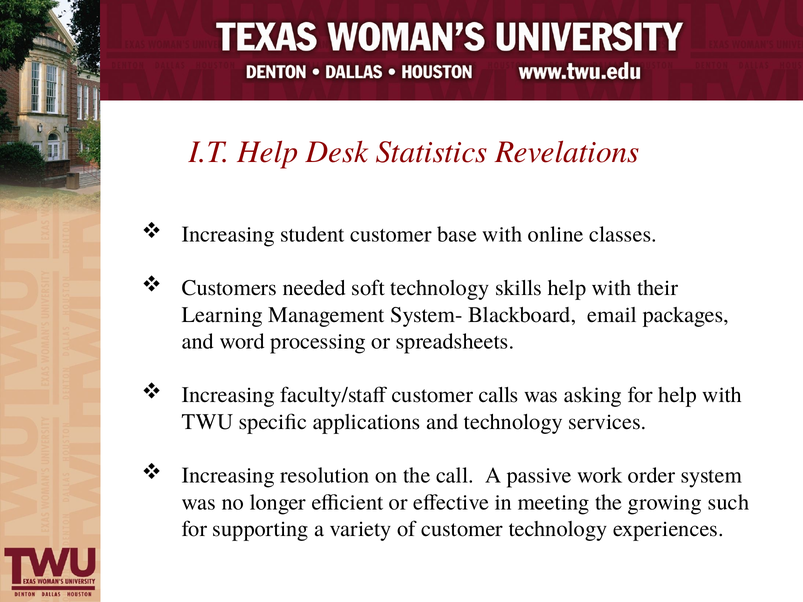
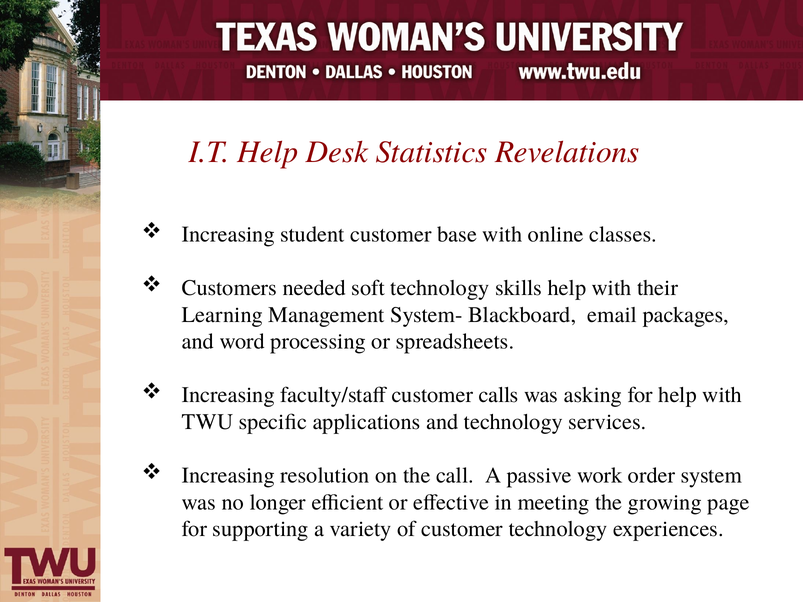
such: such -> page
